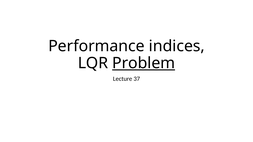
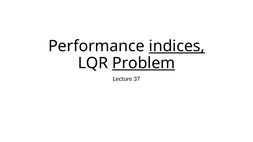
indices underline: none -> present
